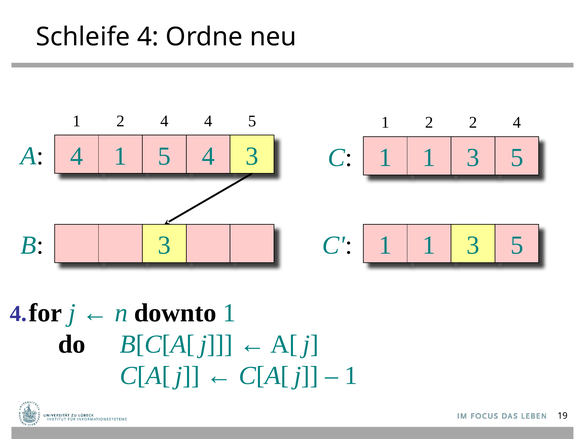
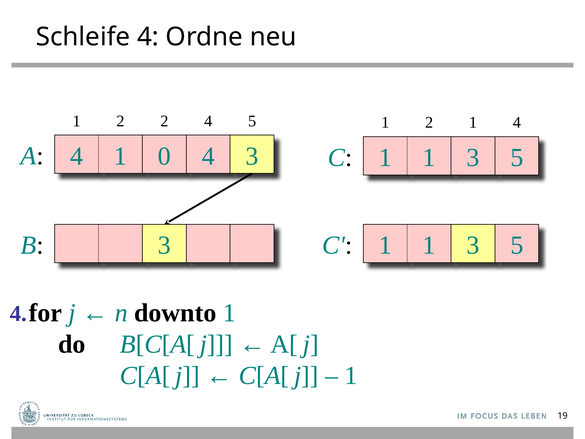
1 2 4: 4 -> 2
2 2: 2 -> 1
1 5: 5 -> 0
